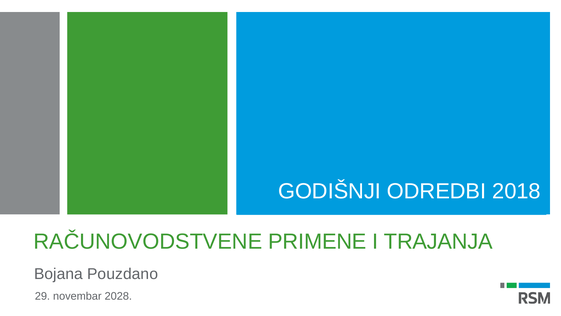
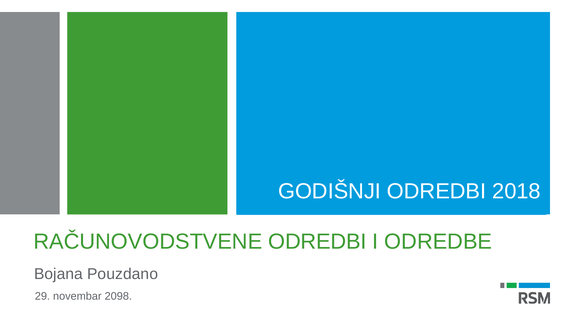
RAČUNOVODSTVENE PRIMENE: PRIMENE -> ODREDBI
TRAJANJA: TRAJANJA -> ODREDBE
2028: 2028 -> 2098
